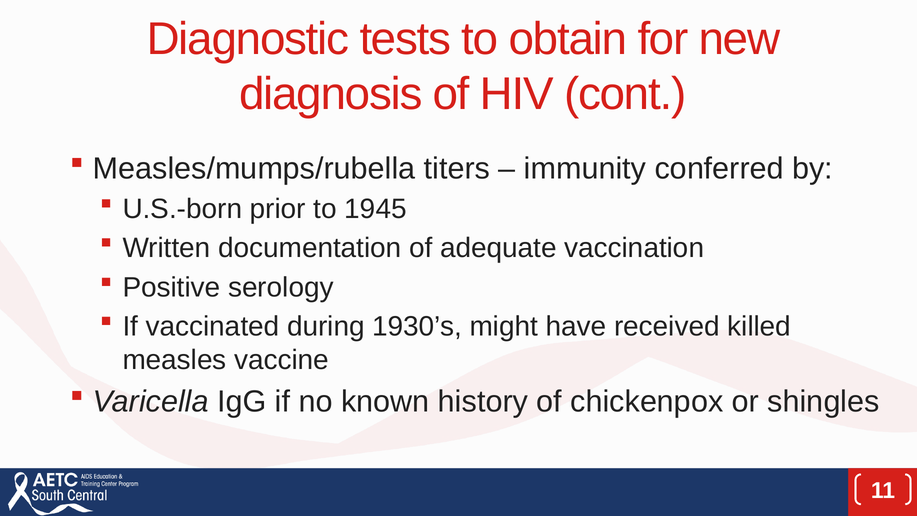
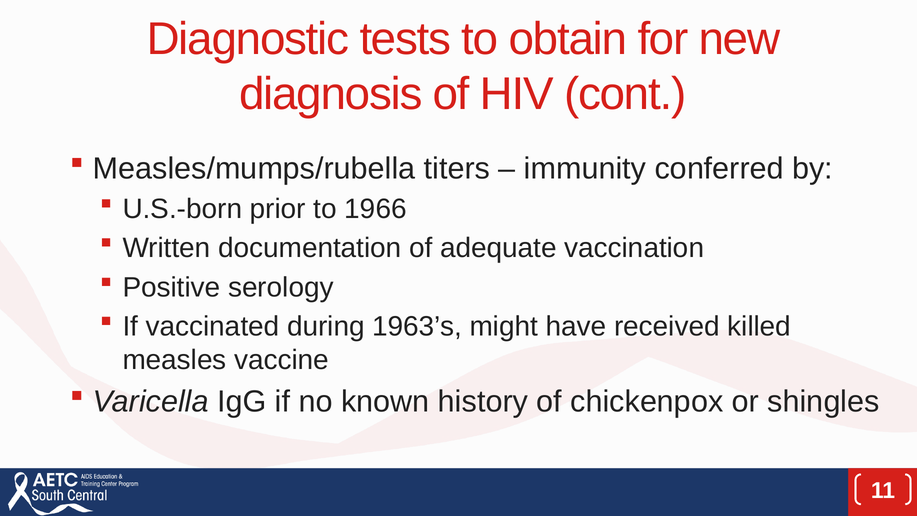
1945: 1945 -> 1966
1930’s: 1930’s -> 1963’s
